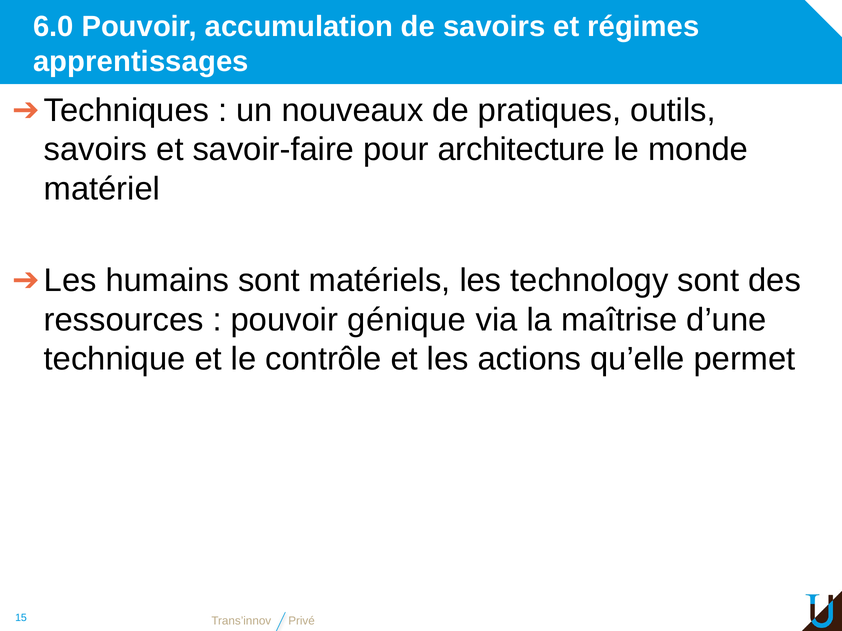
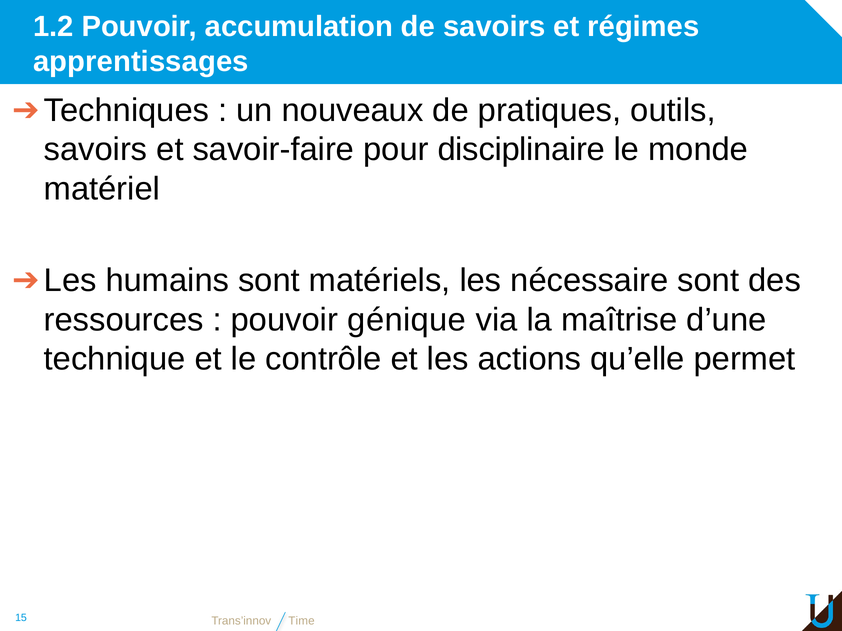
6.0: 6.0 -> 1.2
architecture: architecture -> disciplinaire
technology: technology -> nécessaire
Privé: Privé -> Time
